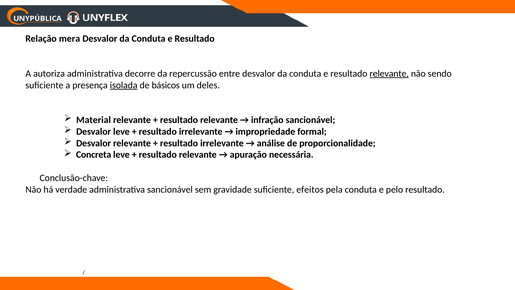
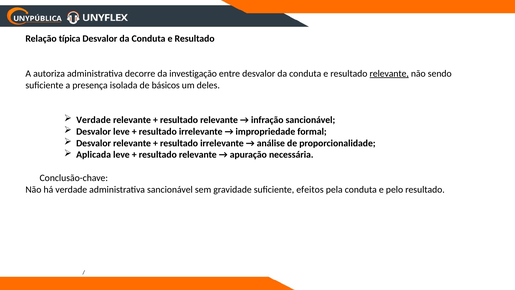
mera: mera -> típica
repercussão: repercussão -> investigação
isolada underline: present -> none
Material at (94, 120): Material -> Verdade
Concreta: Concreta -> Aplicada
